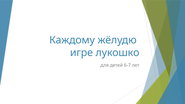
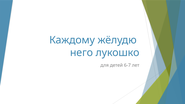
игре: игре -> него
